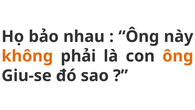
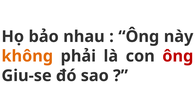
ông at (178, 56) colour: orange -> red
